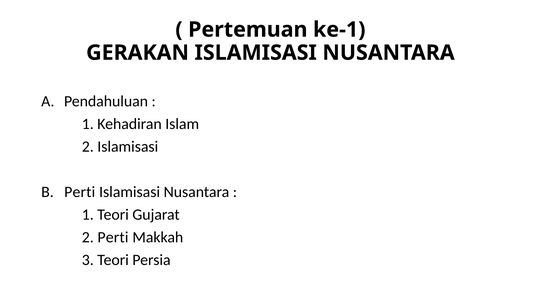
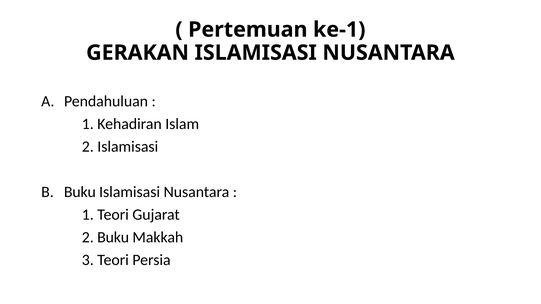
Perti at (80, 192): Perti -> Buku
2 Perti: Perti -> Buku
